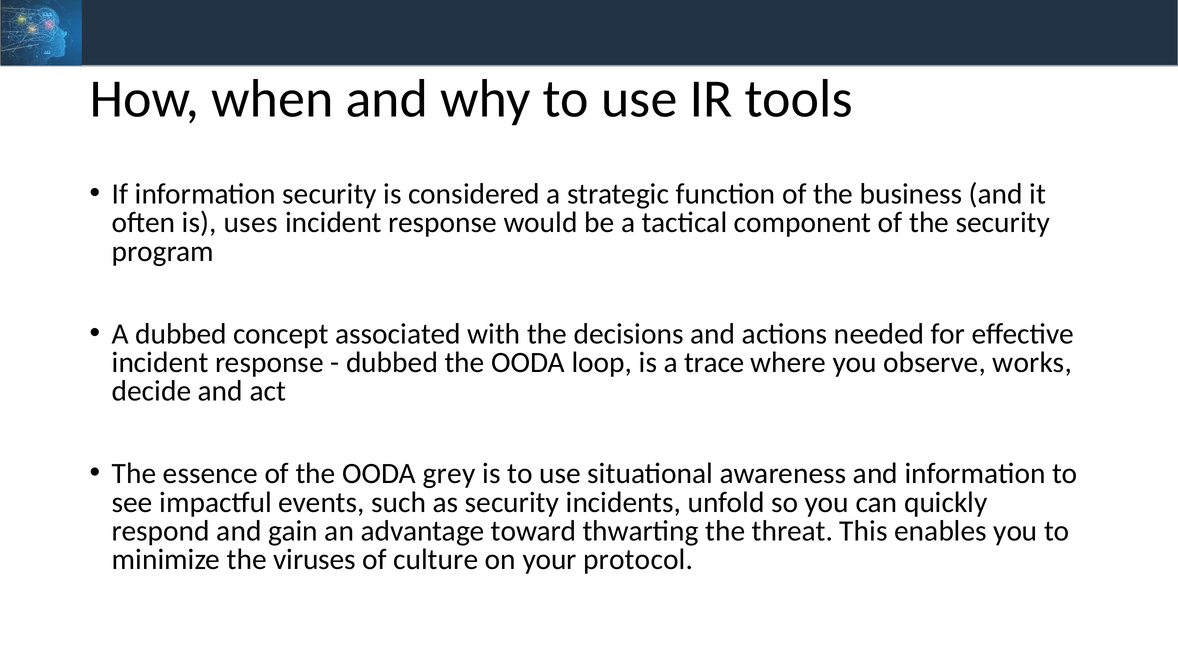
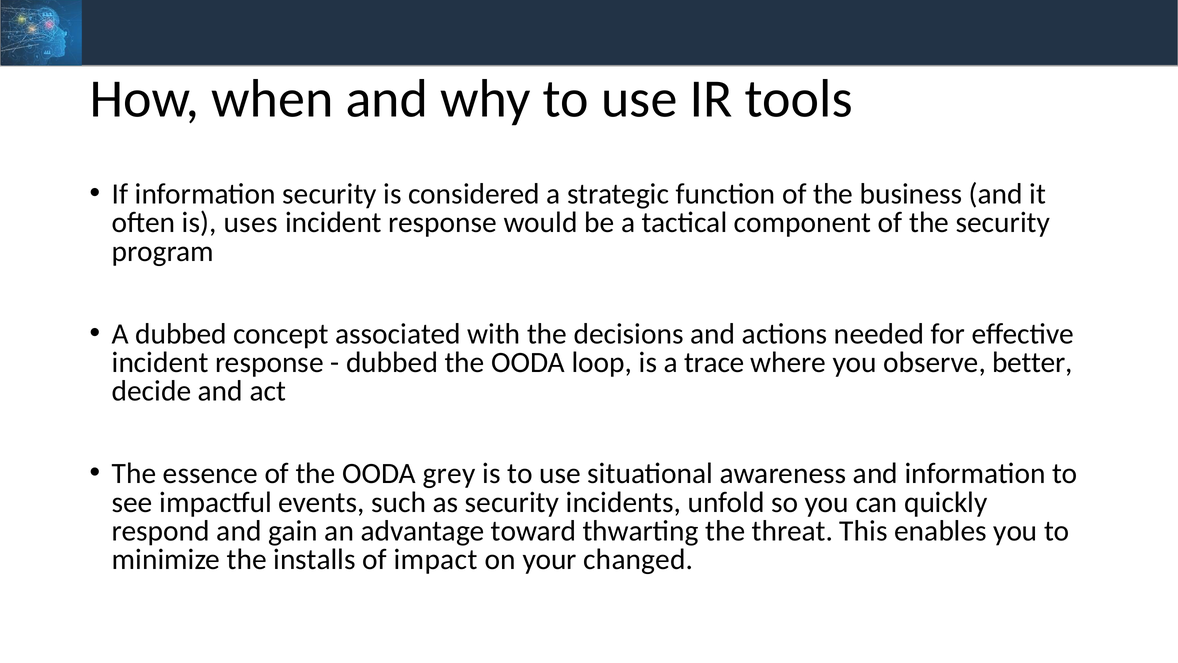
works: works -> better
viruses: viruses -> installs
culture: culture -> impact
protocol: protocol -> changed
